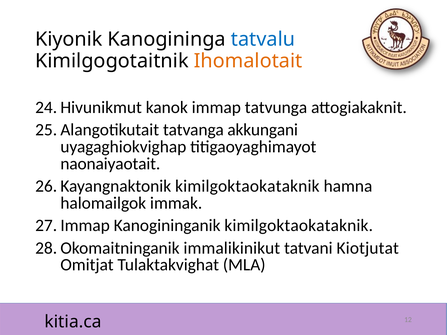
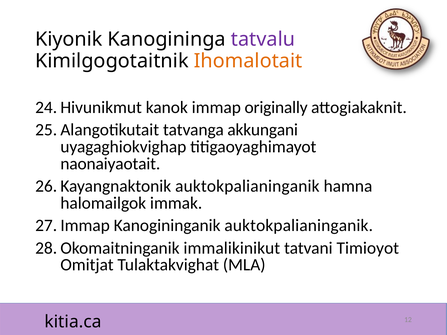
tatvalu colour: blue -> purple
tatvunga: tatvunga -> originally
kimilgoktaokataknik at (247, 186): kimilgoktaokataknik -> auktokpalianinganik
Kanogininganik kimilgoktaokataknik: kimilgoktaokataknik -> auktokpalianinganik
Kiotjutat: Kiotjutat -> Timioyot
